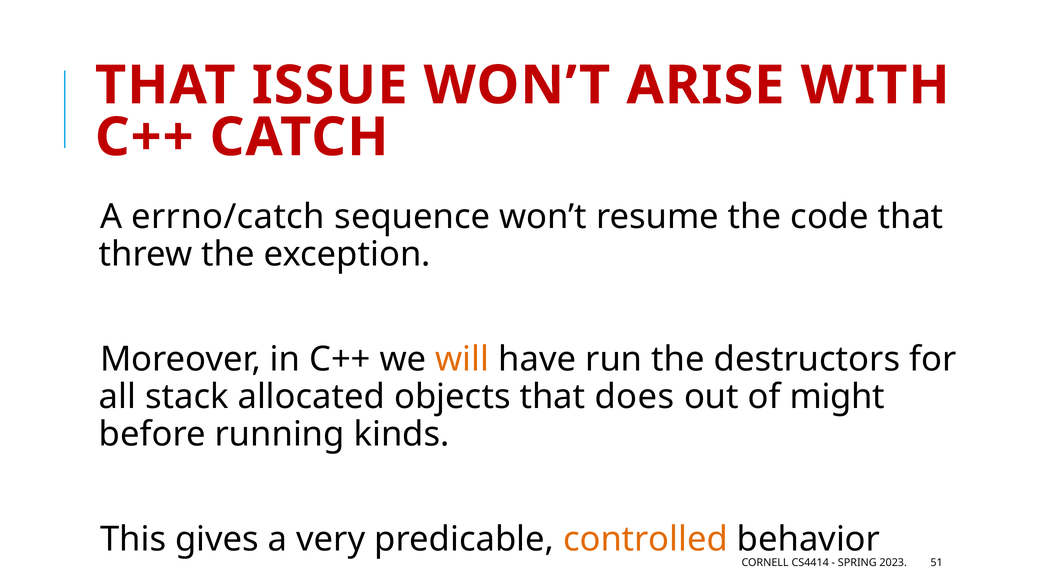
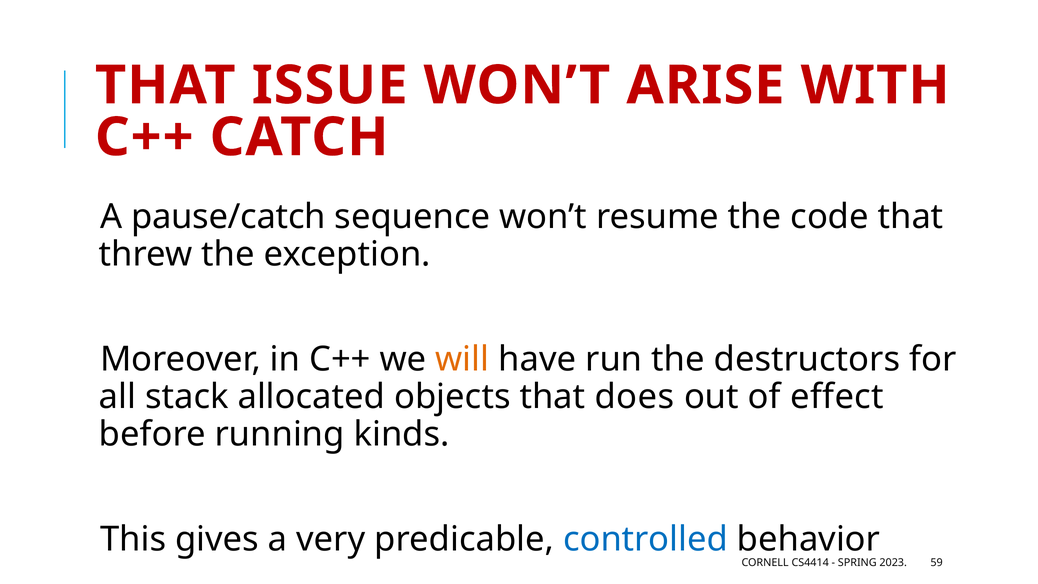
errno/catch: errno/catch -> pause/catch
might: might -> effect
controlled colour: orange -> blue
51: 51 -> 59
